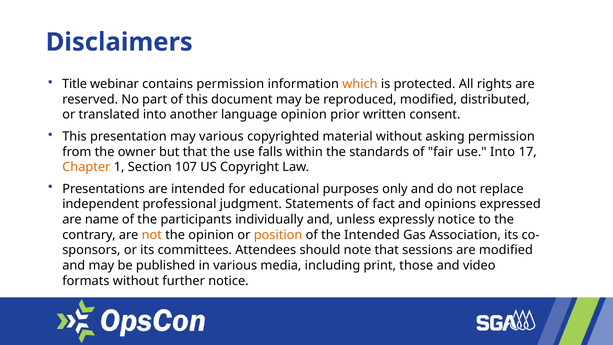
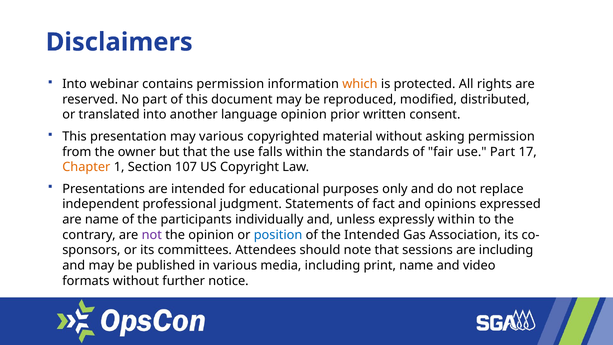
Title at (75, 84): Title -> Into
use Into: Into -> Part
expressly notice: notice -> within
not at (152, 235) colour: orange -> purple
position colour: orange -> blue
are modified: modified -> including
print those: those -> name
